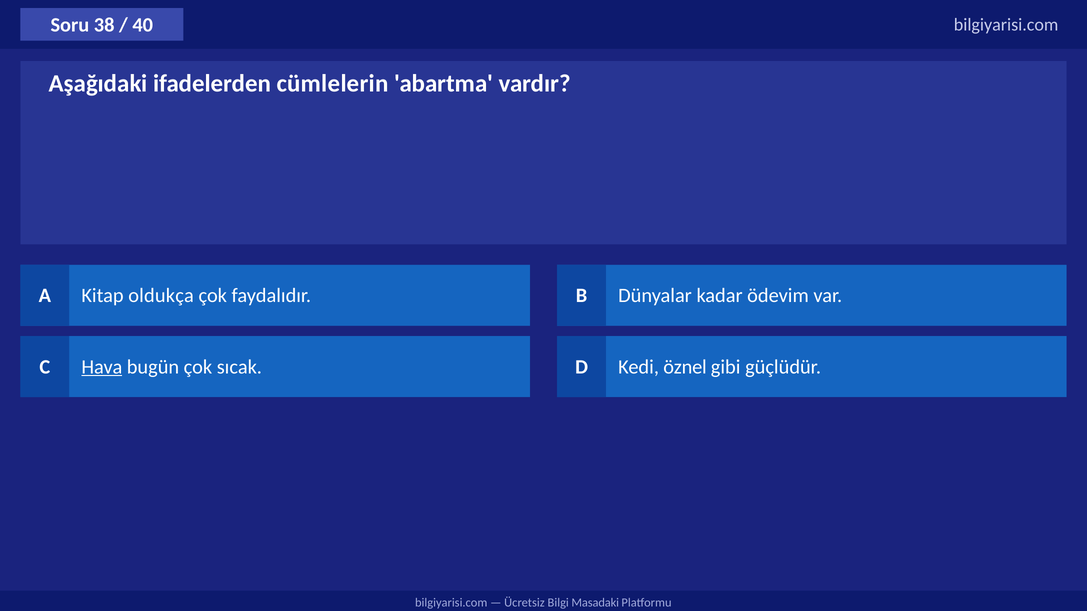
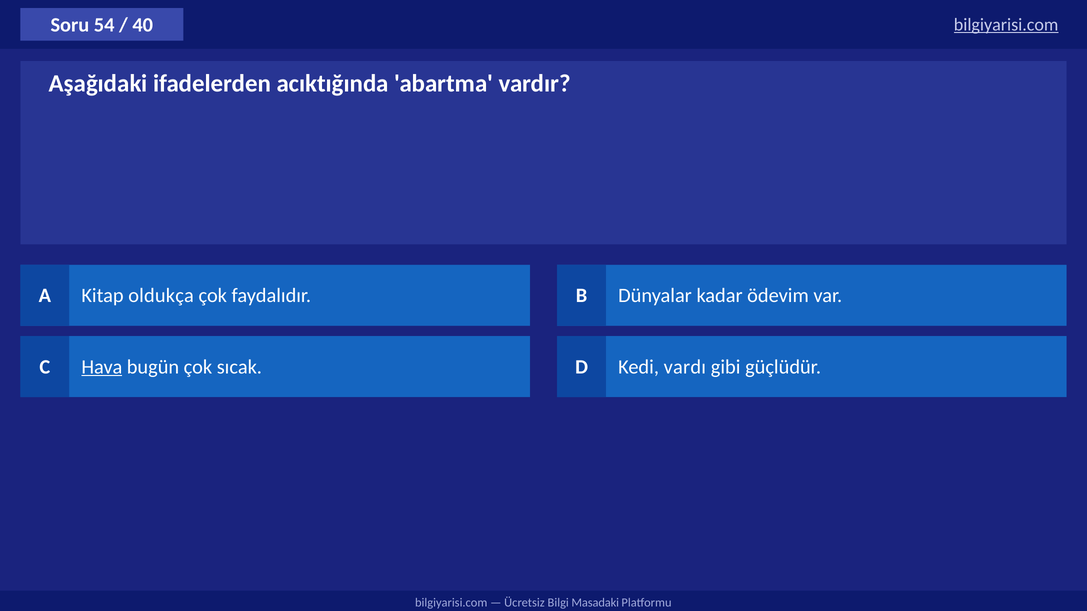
38: 38 -> 54
bilgiyarisi.com at (1006, 25) underline: none -> present
cümlelerin: cümlelerin -> acıktığında
öznel: öznel -> vardı
